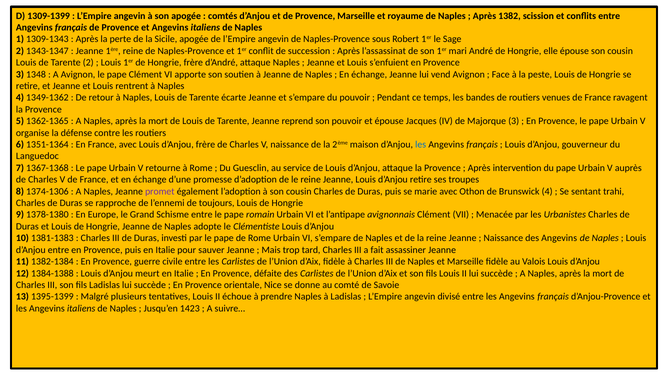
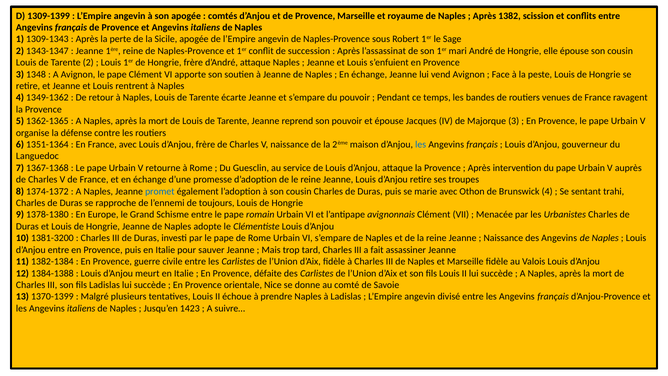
1374-1306: 1374-1306 -> 1374-1372
promet colour: purple -> blue
1381-1383: 1381-1383 -> 1381-3200
1395-1399: 1395-1399 -> 1370-1399
